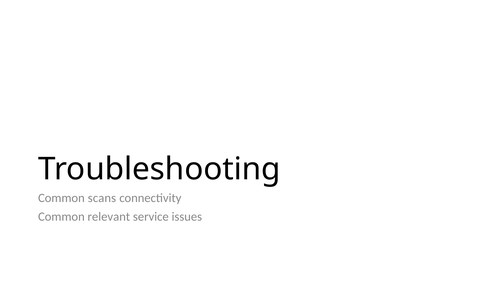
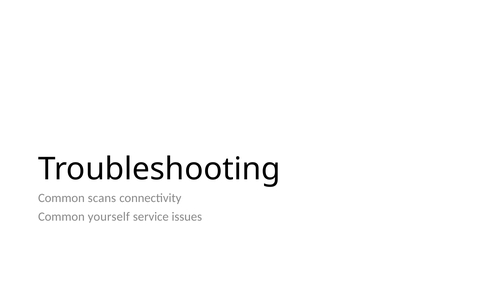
relevant: relevant -> yourself
